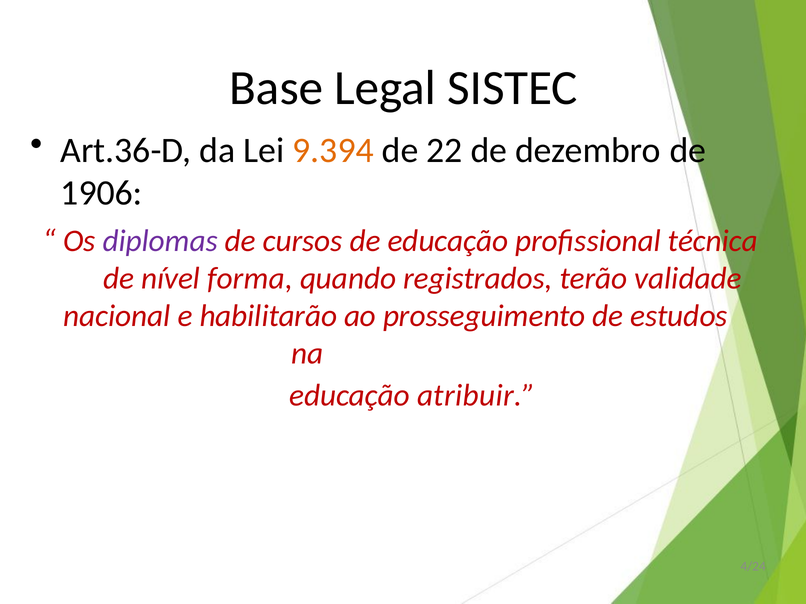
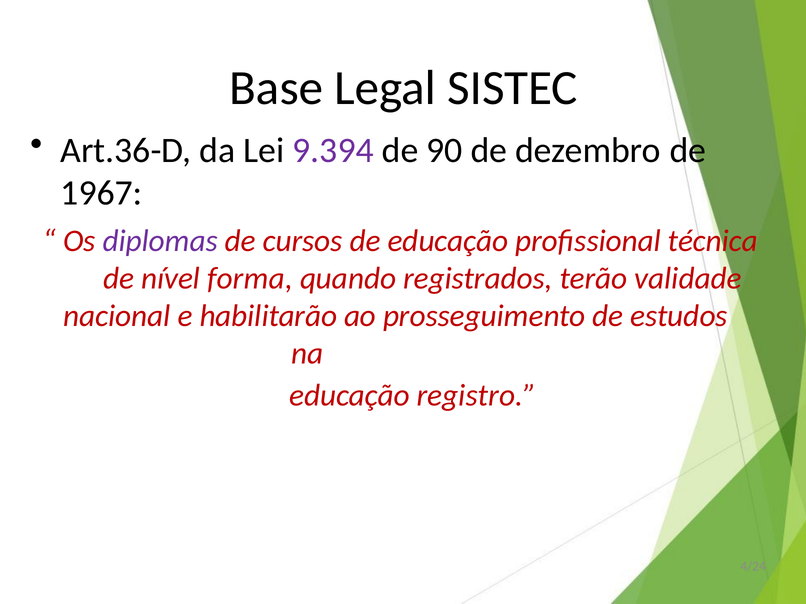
9.394 colour: orange -> purple
22: 22 -> 90
1906: 1906 -> 1967
atribuir: atribuir -> registro
